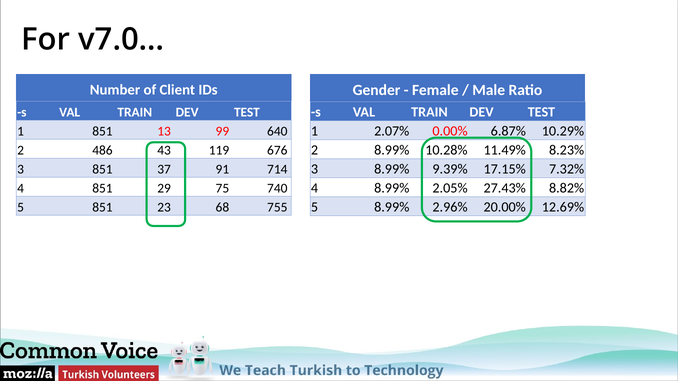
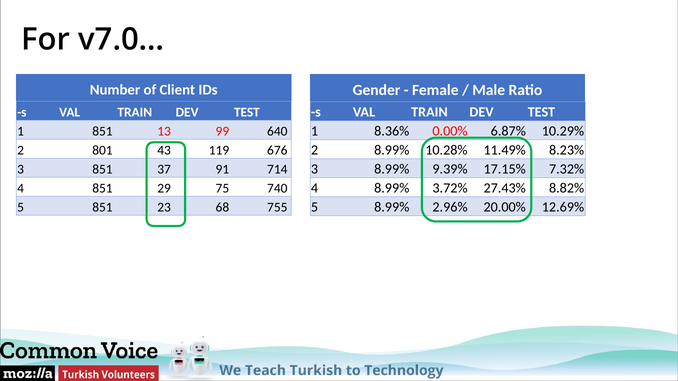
2.07%: 2.07% -> 8.36%
486: 486 -> 801
2.05%: 2.05% -> 3.72%
